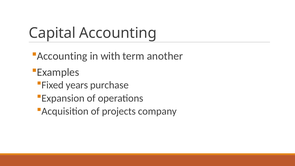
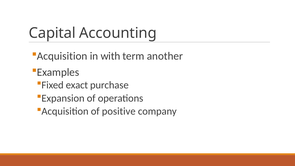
Accounting at (62, 56): Accounting -> Acquisition
years: years -> exact
projects: projects -> positive
